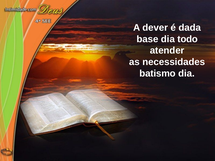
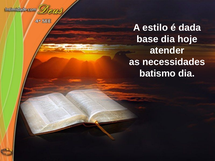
dever: dever -> estilo
todo: todo -> hoje
